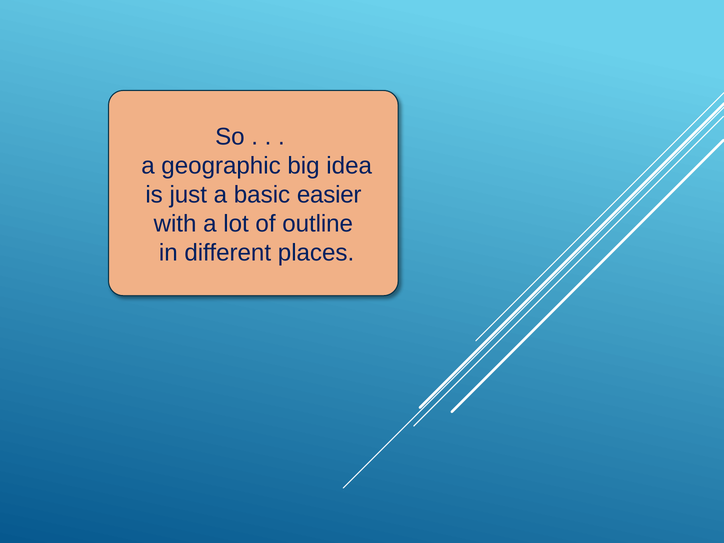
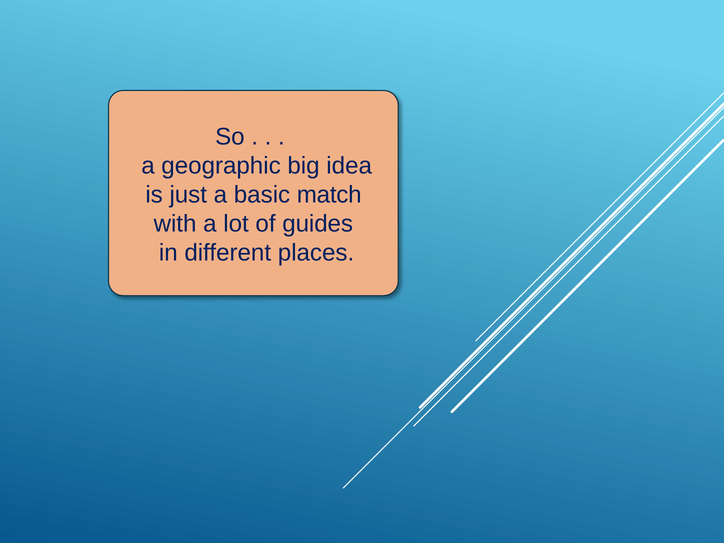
easier: easier -> match
outline: outline -> guides
